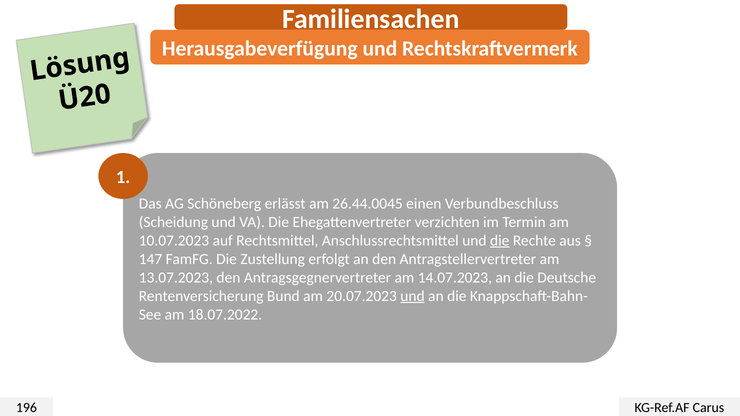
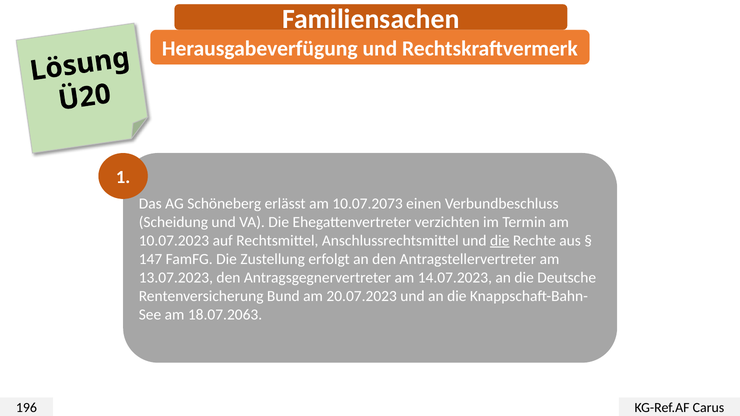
26.44.0045: 26.44.0045 -> 10.07.2073
und at (412, 296) underline: present -> none
18.07.2022: 18.07.2022 -> 18.07.2063
